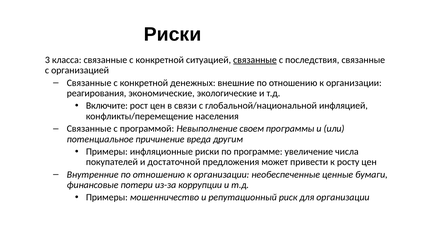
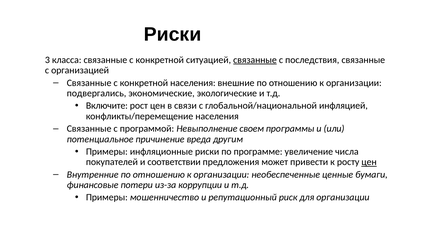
конкретной денежных: денежных -> населения
реагирования: реагирования -> подвергались
достаточной: достаточной -> соответствии
цен at (369, 162) underline: none -> present
